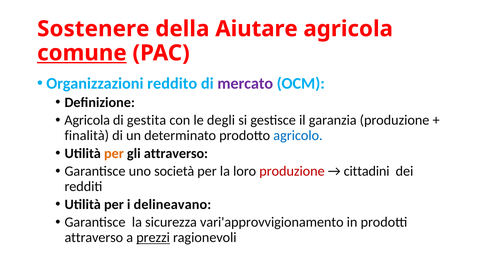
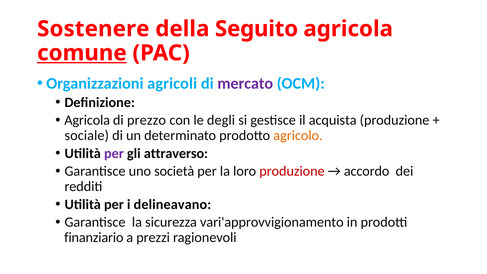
Aiutare: Aiutare -> Seguito
reddito: reddito -> agricoli
gestita: gestita -> prezzo
garanzia: garanzia -> acquista
finalità: finalità -> sociale
agricolo colour: blue -> orange
per at (114, 153) colour: orange -> purple
cittadini: cittadini -> accordo
attraverso at (94, 238): attraverso -> finanziario
prezzi underline: present -> none
